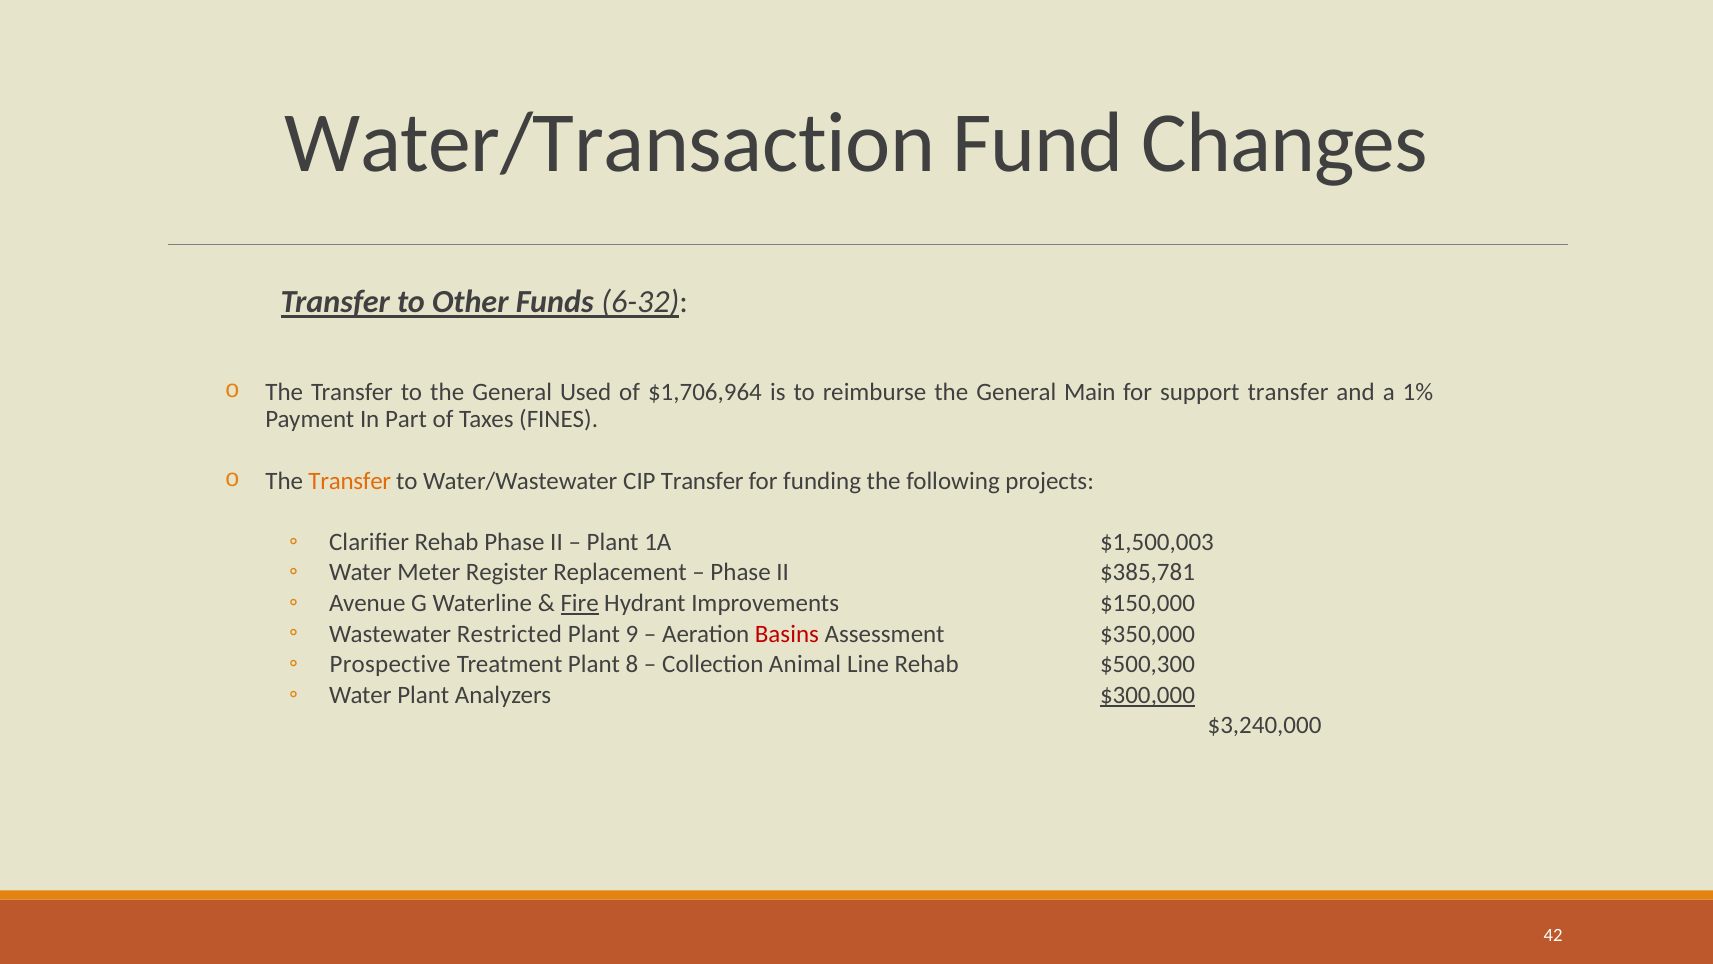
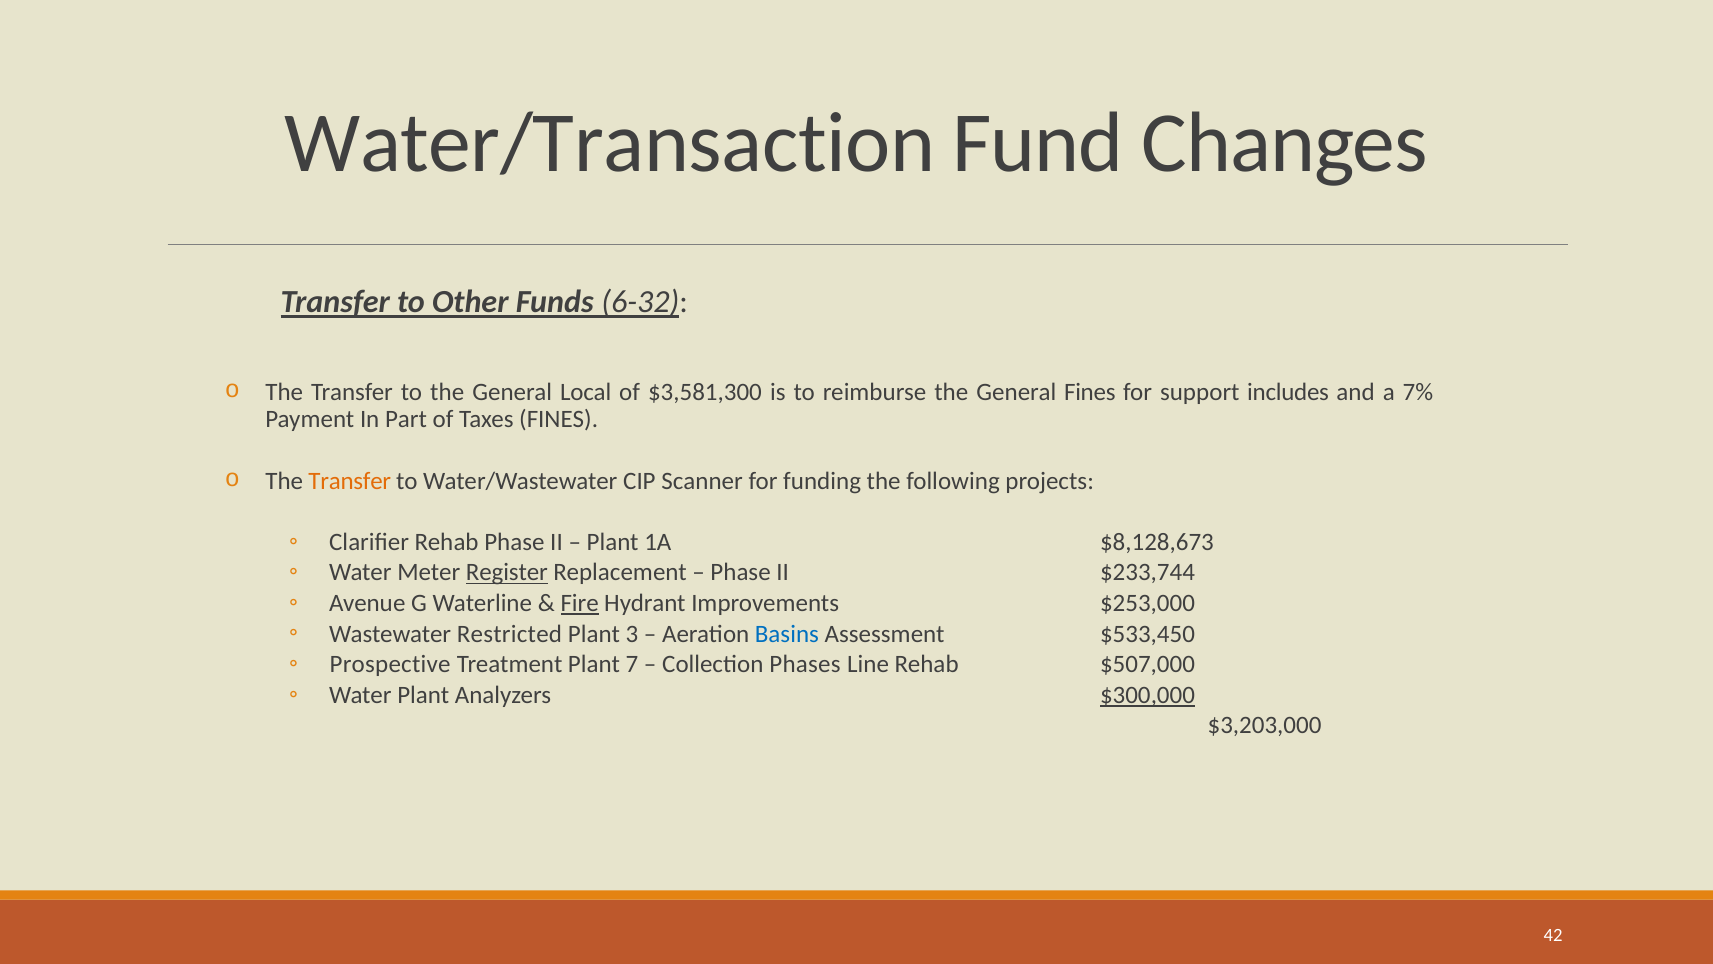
Used: Used -> Local
$1,706,964: $1,706,964 -> $3,581,300
General Main: Main -> Fines
support transfer: transfer -> includes
1%: 1% -> 7%
CIP Transfer: Transfer -> Scanner
$1,500,003: $1,500,003 -> $8,128,673
Register underline: none -> present
$385,781: $385,781 -> $233,744
$150,000: $150,000 -> $253,000
9: 9 -> 3
Basins colour: red -> blue
$350,000: $350,000 -> $533,450
8: 8 -> 7
Animal: Animal -> Phases
$500,300: $500,300 -> $507,000
$3,240,000: $3,240,000 -> $3,203,000
